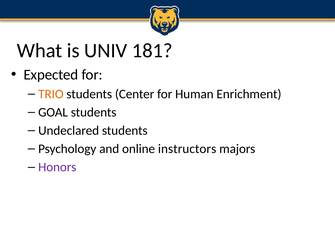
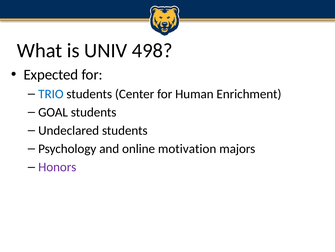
181: 181 -> 498
TRIO colour: orange -> blue
instructors: instructors -> motivation
